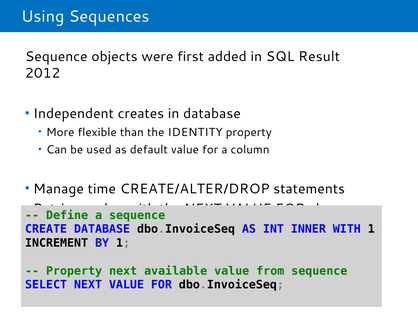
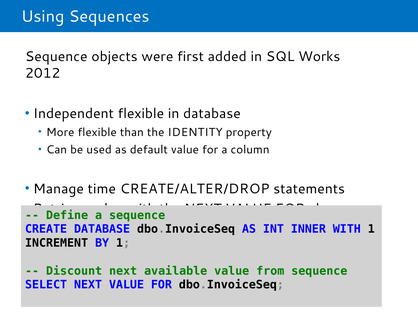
Result: Result -> Works
Independent creates: creates -> flexible
Property at (74, 271): Property -> Discount
